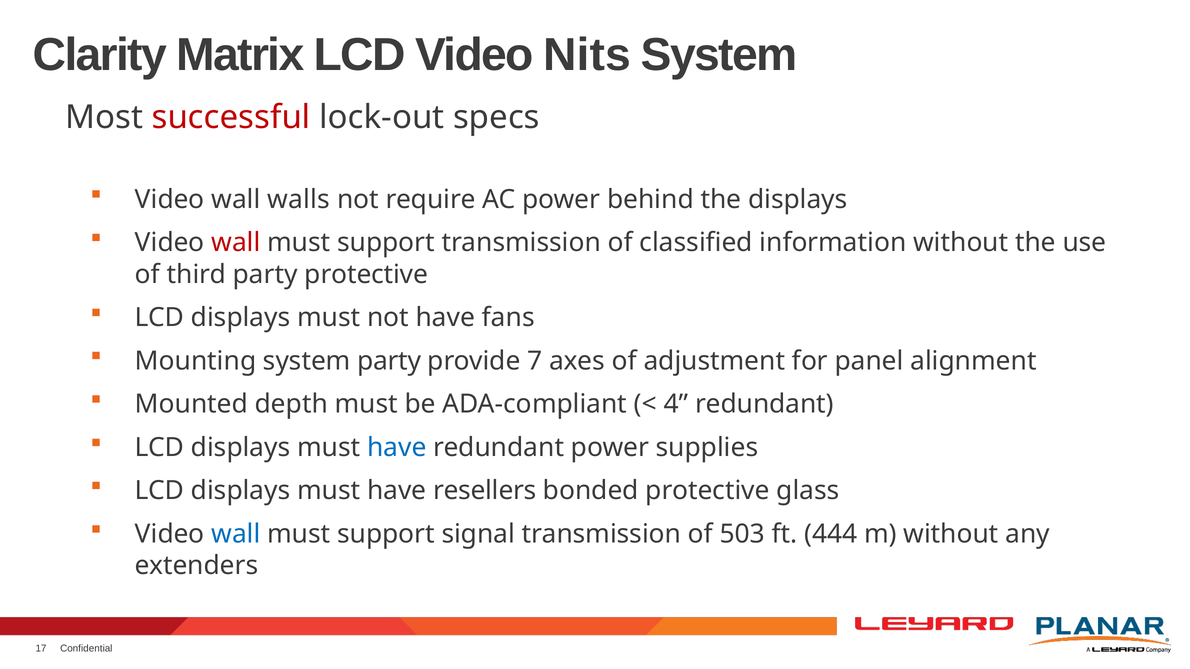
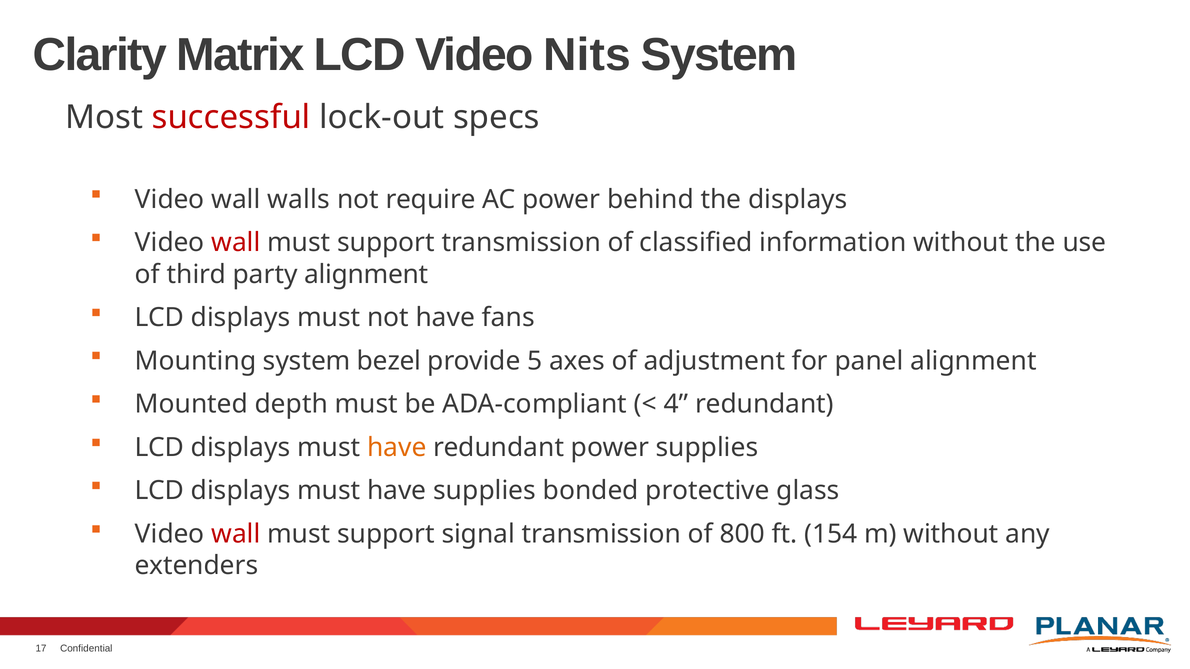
party protective: protective -> alignment
system party: party -> bezel
7: 7 -> 5
have at (397, 448) colour: blue -> orange
have resellers: resellers -> supplies
wall at (236, 534) colour: blue -> red
503: 503 -> 800
444: 444 -> 154
